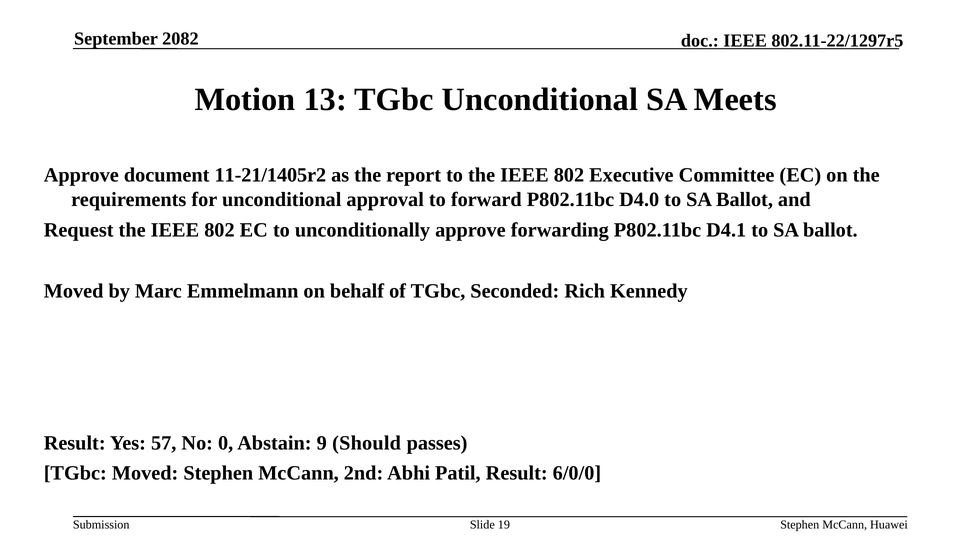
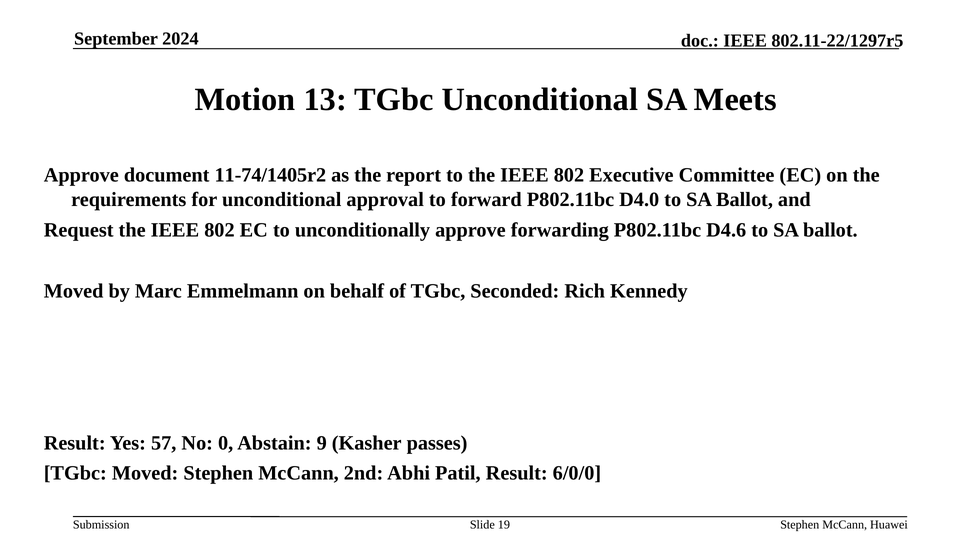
2082: 2082 -> 2024
11-21/1405r2: 11-21/1405r2 -> 11-74/1405r2
D4.1: D4.1 -> D4.6
Should: Should -> Kasher
